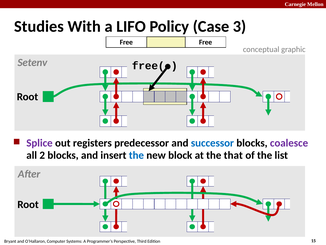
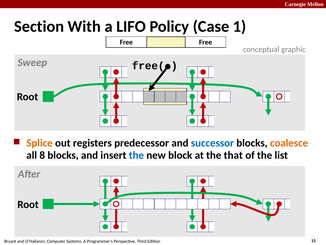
Studies: Studies -> Section
3: 3 -> 1
Setenv: Setenv -> Sweep
Splice colour: purple -> orange
coalesce colour: purple -> orange
2: 2 -> 8
